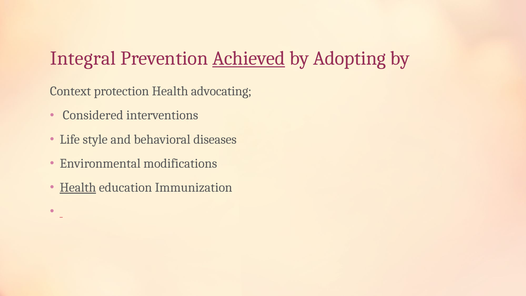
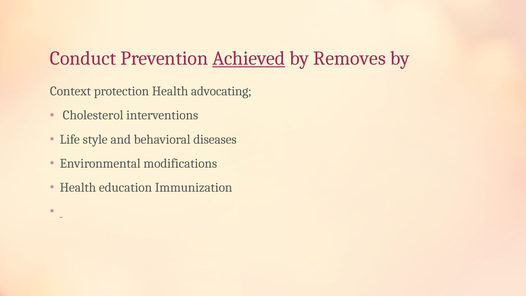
Integral: Integral -> Conduct
Adopting: Adopting -> Removes
Considered: Considered -> Cholesterol
Health at (78, 187) underline: present -> none
